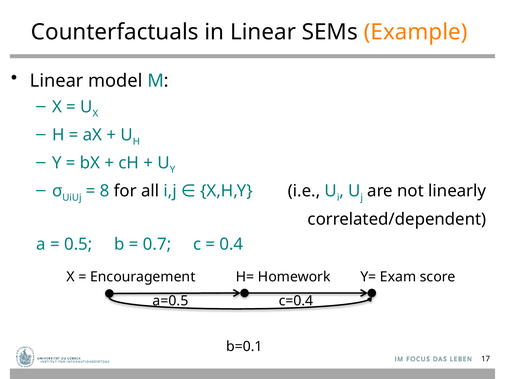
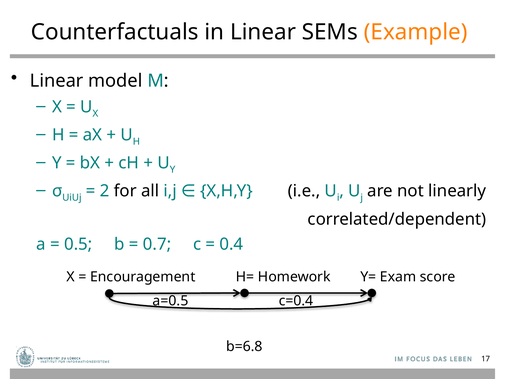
8: 8 -> 2
b=0.1: b=0.1 -> b=6.8
